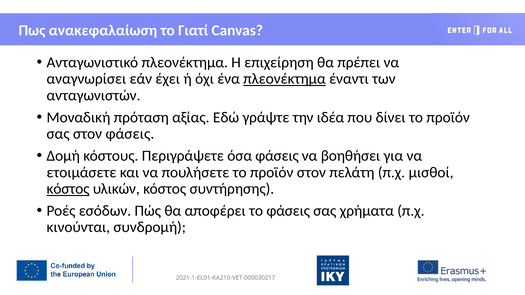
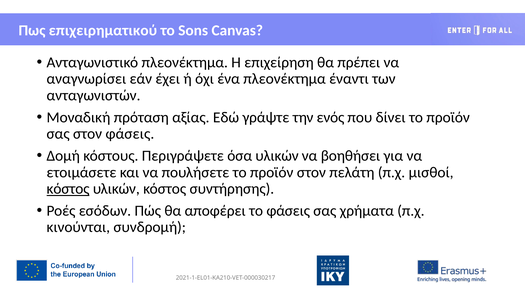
ανακεφαλαίωση: ανακεφαλαίωση -> επιχειρηματικού
Γιατί: Γιατί -> Sons
πλεονέκτημα at (285, 79) underline: present -> none
ιδέα: ιδέα -> ενός
όσα φάσεις: φάσεις -> υλικών
